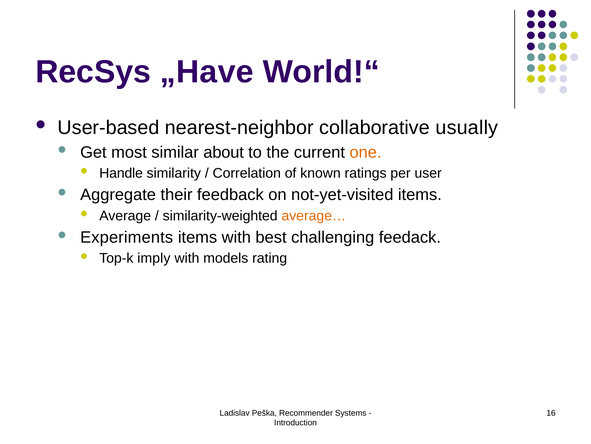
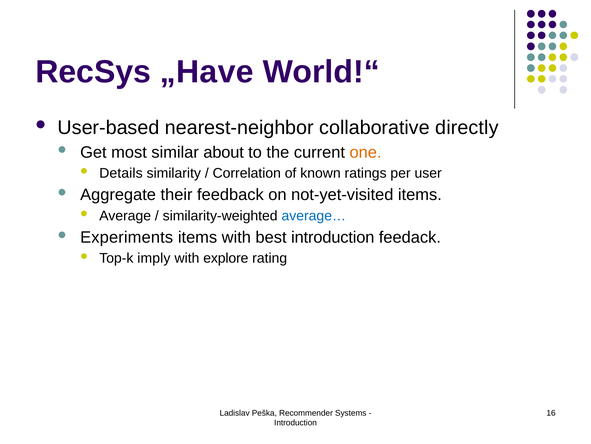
usually: usually -> directly
Handle: Handle -> Details
average… colour: orange -> blue
best challenging: challenging -> introduction
models: models -> explore
